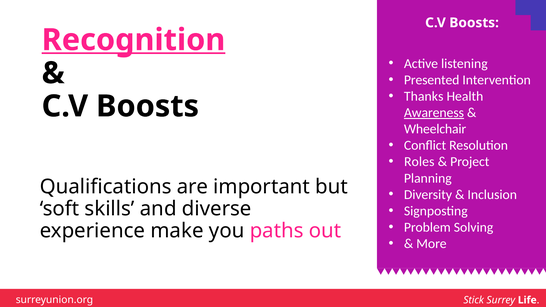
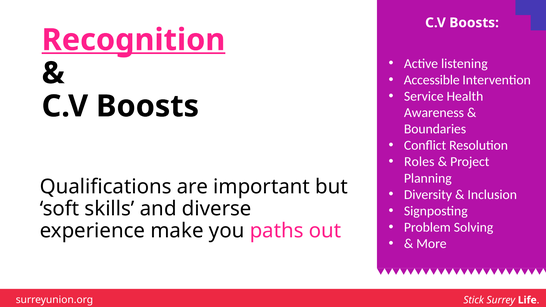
Presented: Presented -> Accessible
Thanks: Thanks -> Service
Awareness underline: present -> none
Wheelchair: Wheelchair -> Boundaries
